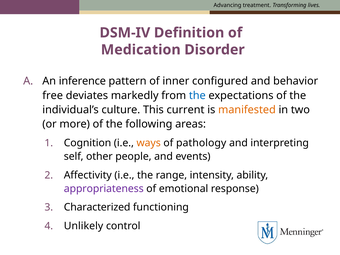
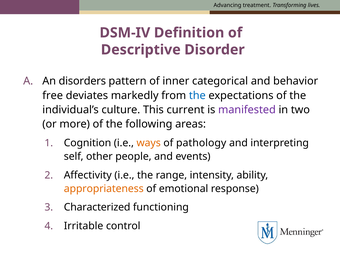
Medication: Medication -> Descriptive
inference: inference -> disorders
configured: configured -> categorical
manifested colour: orange -> purple
appropriateness colour: purple -> orange
Unlikely: Unlikely -> Irritable
